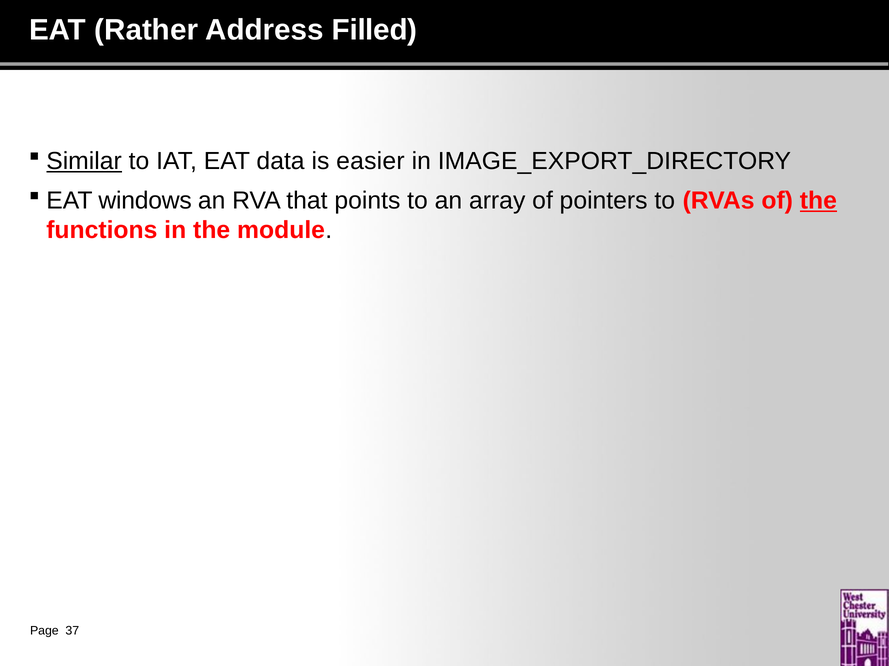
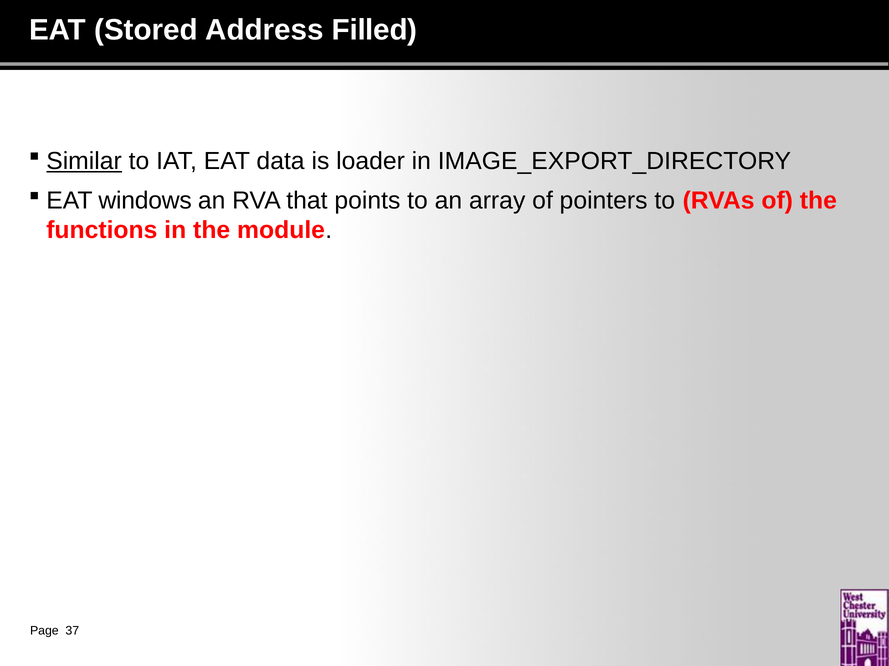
Rather: Rather -> Stored
easier: easier -> loader
the at (818, 201) underline: present -> none
